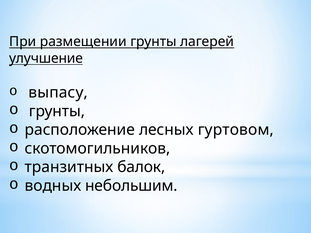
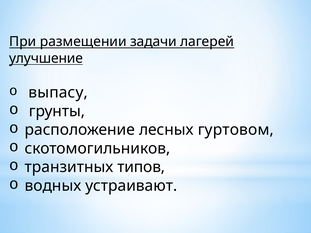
размещении грунты: грунты -> задачи
балок: балок -> типов
небольшим: небольшим -> устраивают
